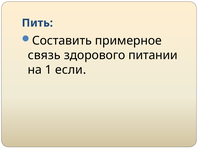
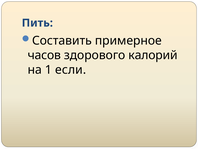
связь: связь -> часов
питании: питании -> калорий
